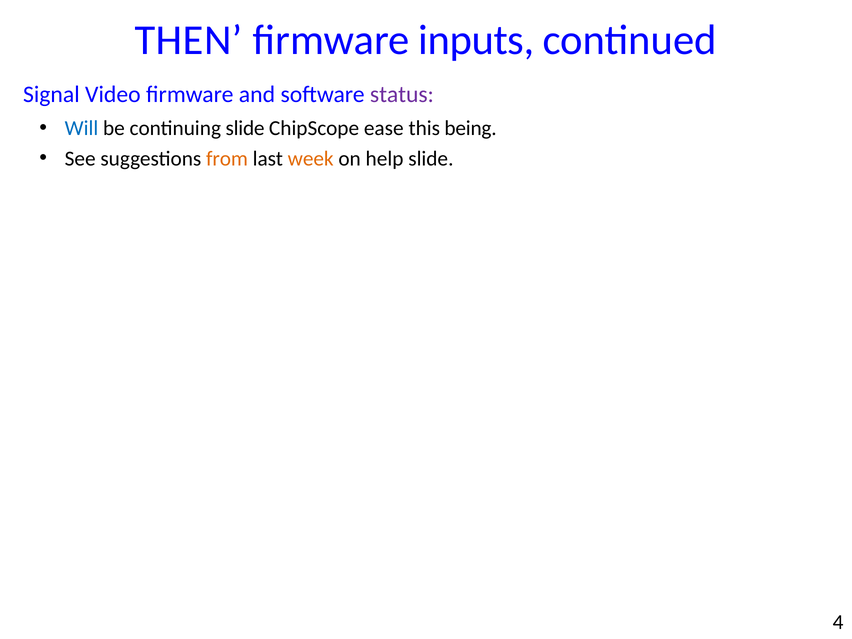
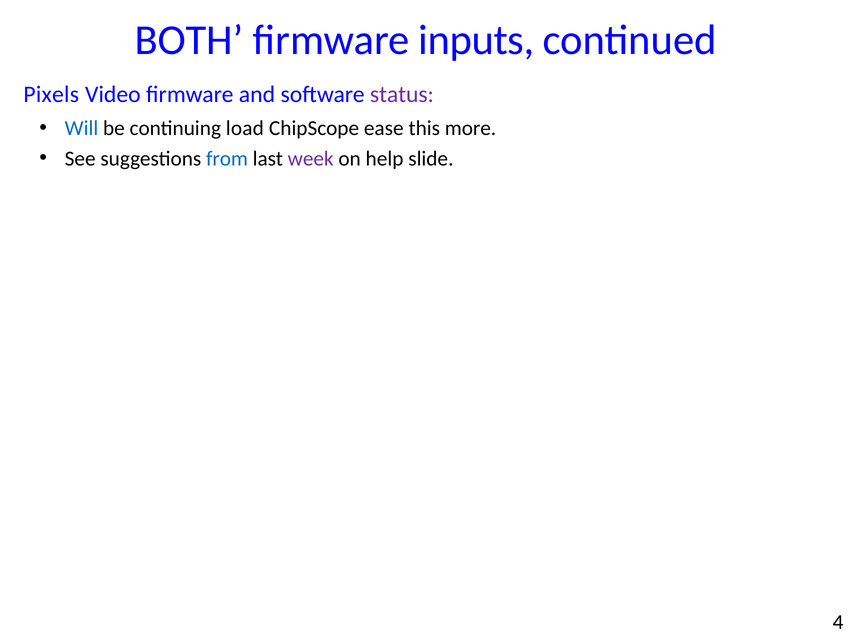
THEN: THEN -> BOTH
Signal: Signal -> Pixels
continuing slide: slide -> load
being: being -> more
from colour: orange -> blue
week colour: orange -> purple
